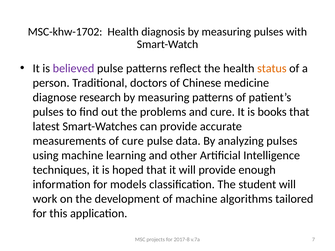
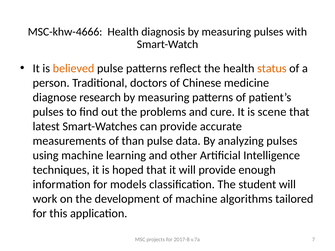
MSC-khw-1702: MSC-khw-1702 -> MSC-khw-4666
believed colour: purple -> orange
books: books -> scene
of cure: cure -> than
